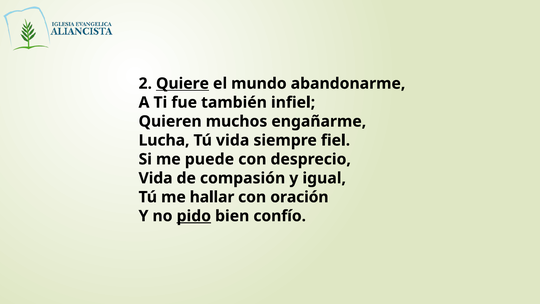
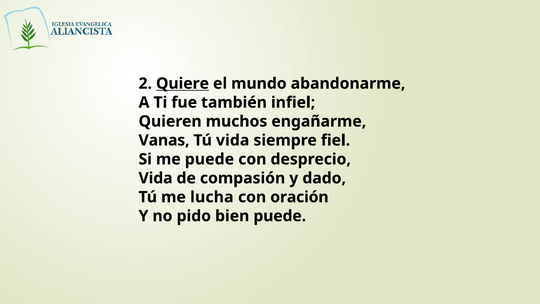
Lucha: Lucha -> Vanas
igual: igual -> dado
hallar: hallar -> lucha
pido underline: present -> none
bien confío: confío -> puede
